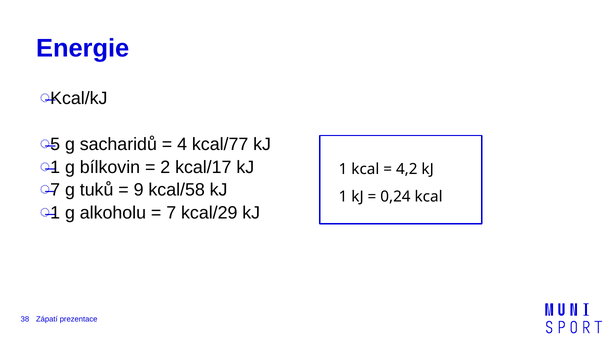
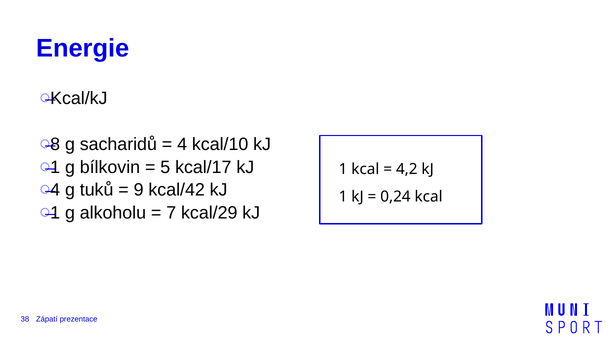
5: 5 -> 8
kcal/77: kcal/77 -> kcal/10
2: 2 -> 5
7 at (55, 190): 7 -> 4
kcal/58: kcal/58 -> kcal/42
